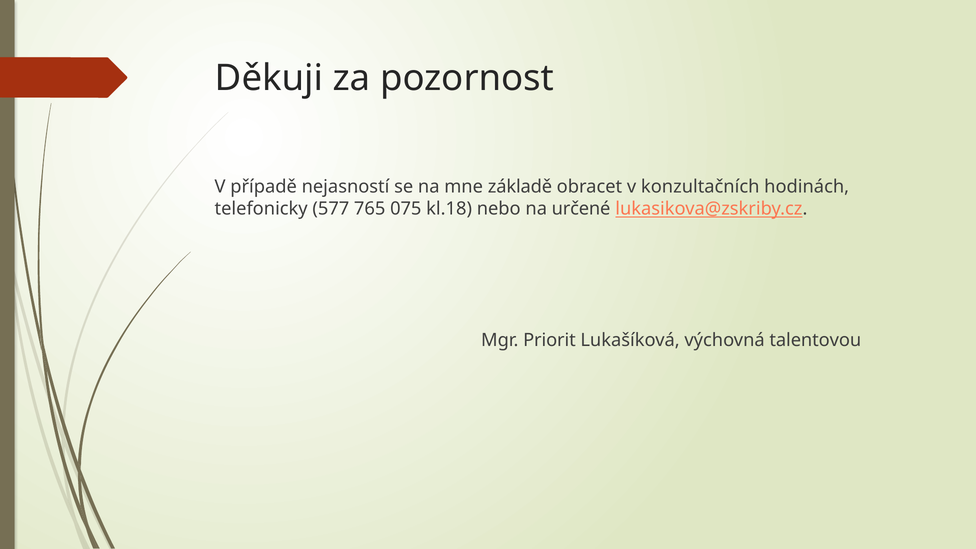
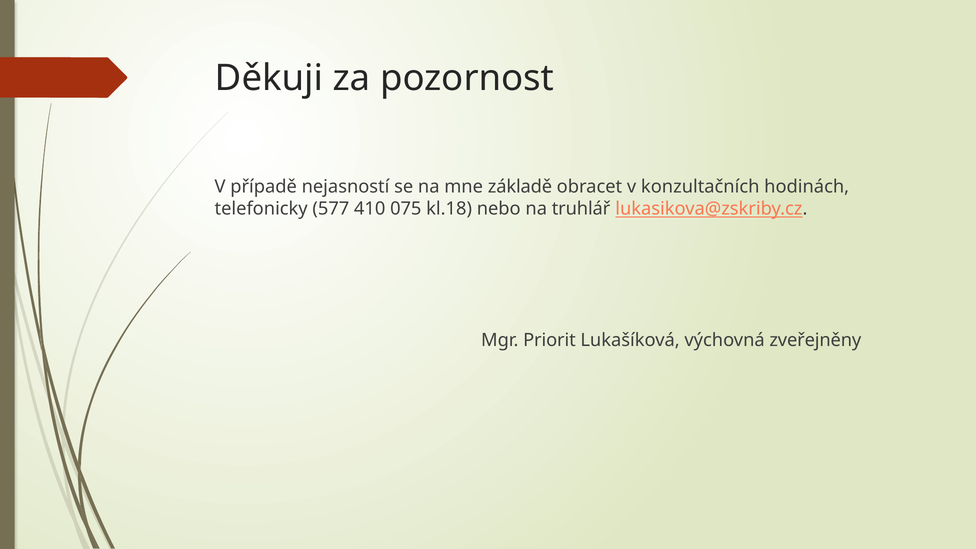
765: 765 -> 410
určené: určené -> truhlář
talentovou: talentovou -> zveřejněny
